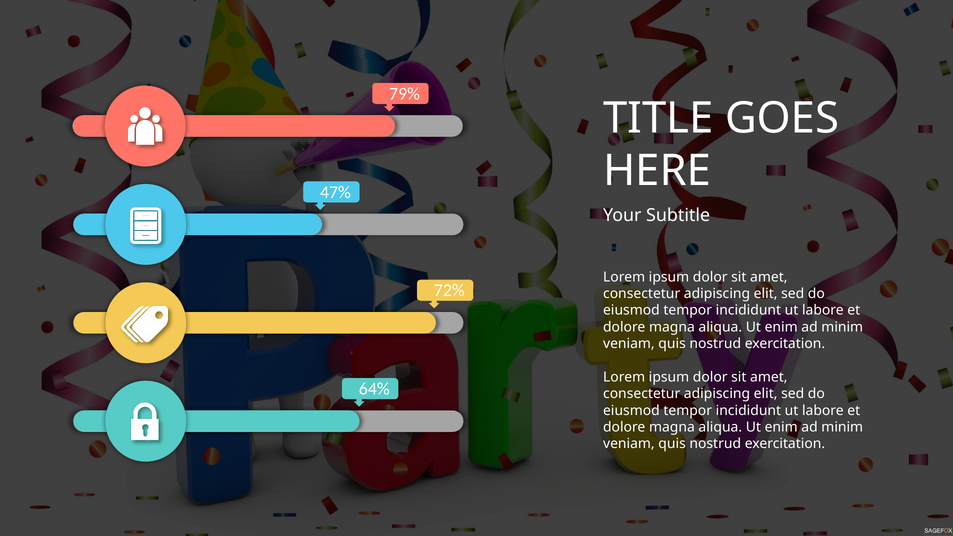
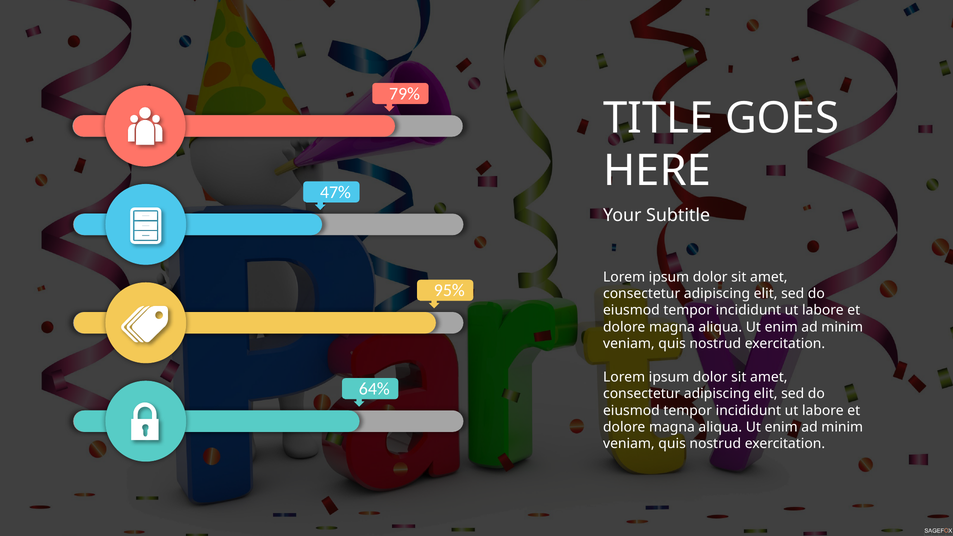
72%: 72% -> 95%
